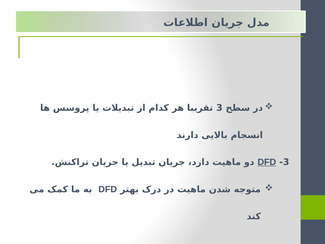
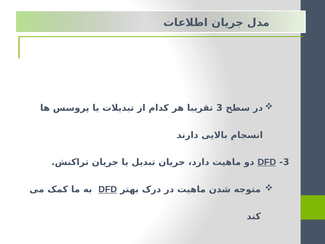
DFD at (108, 189) underline: none -> present
